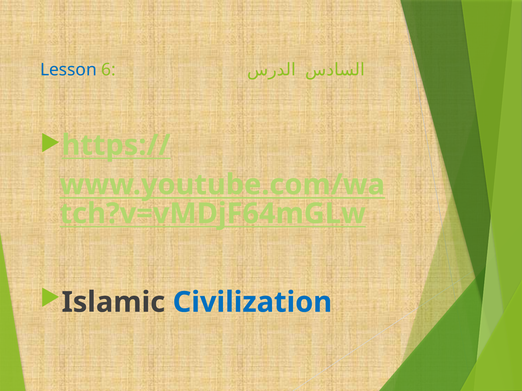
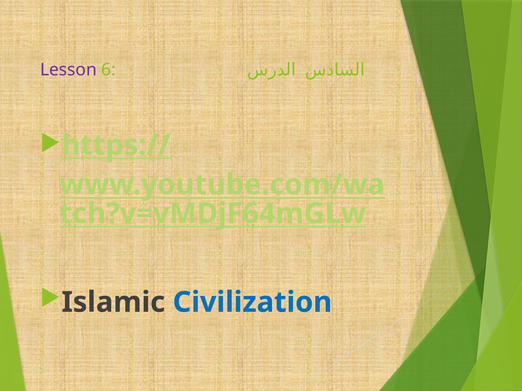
Lesson colour: blue -> purple
